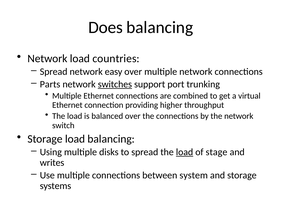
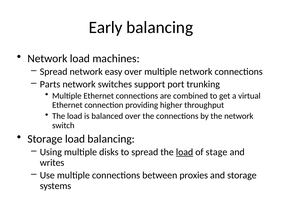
Does: Does -> Early
countries: countries -> machines
switches underline: present -> none
system: system -> proxies
